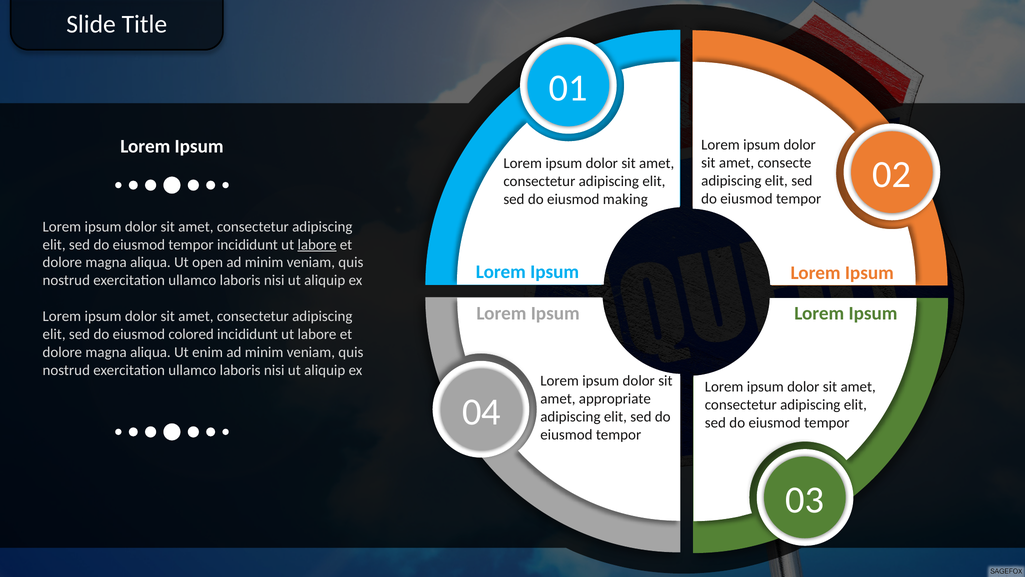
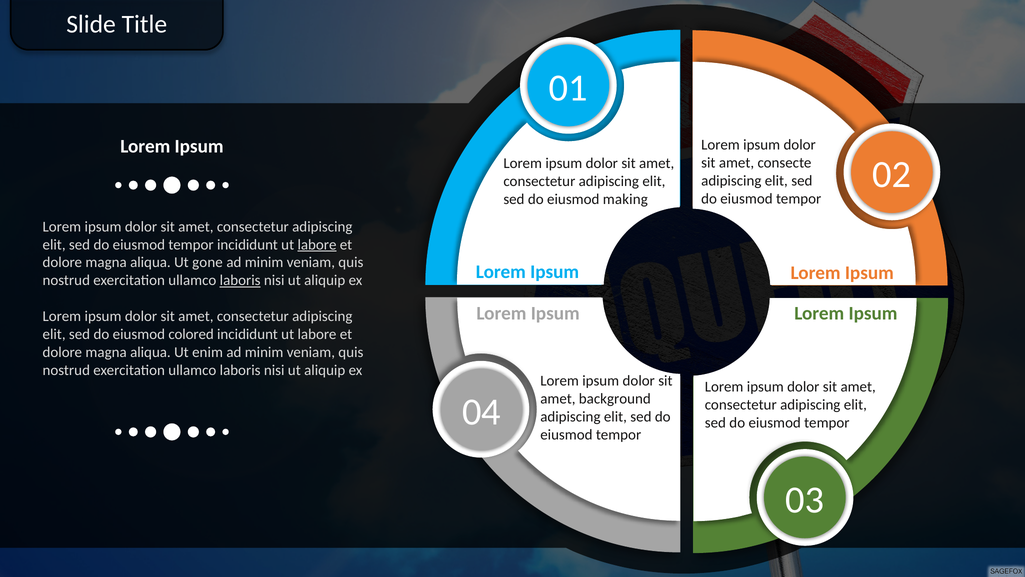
open: open -> gone
laboris at (240, 280) underline: none -> present
appropriate: appropriate -> background
